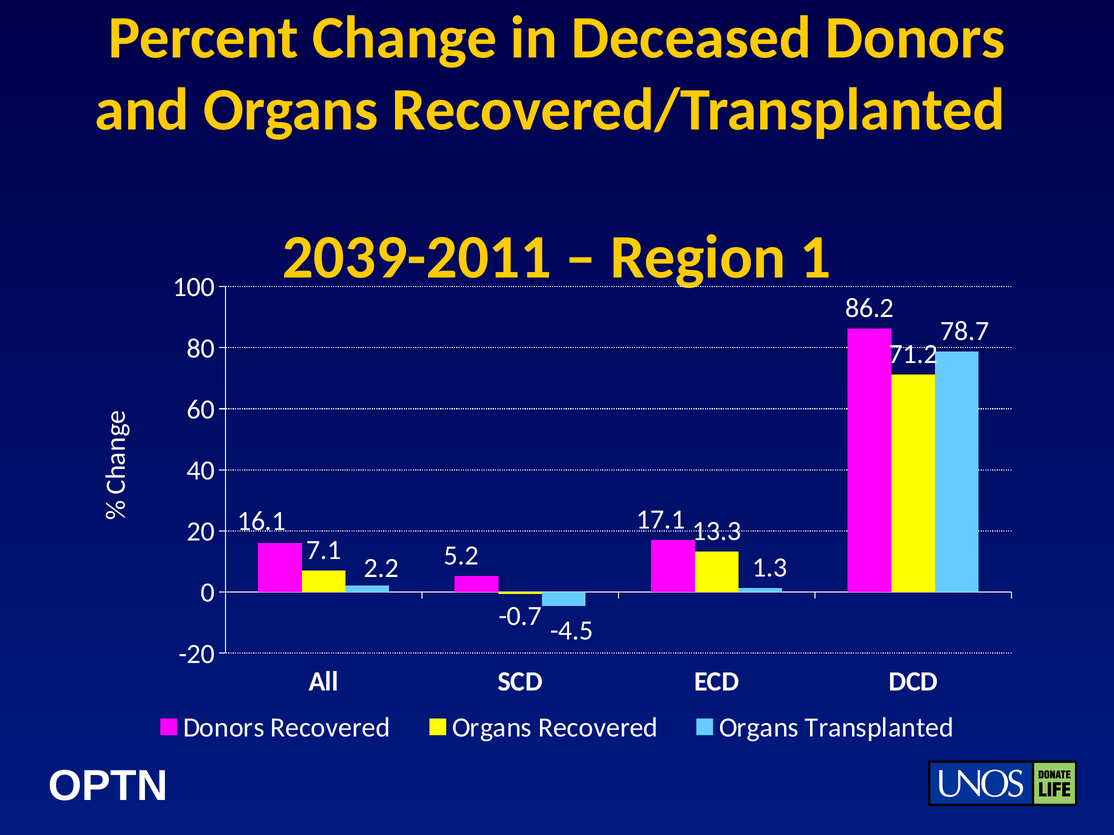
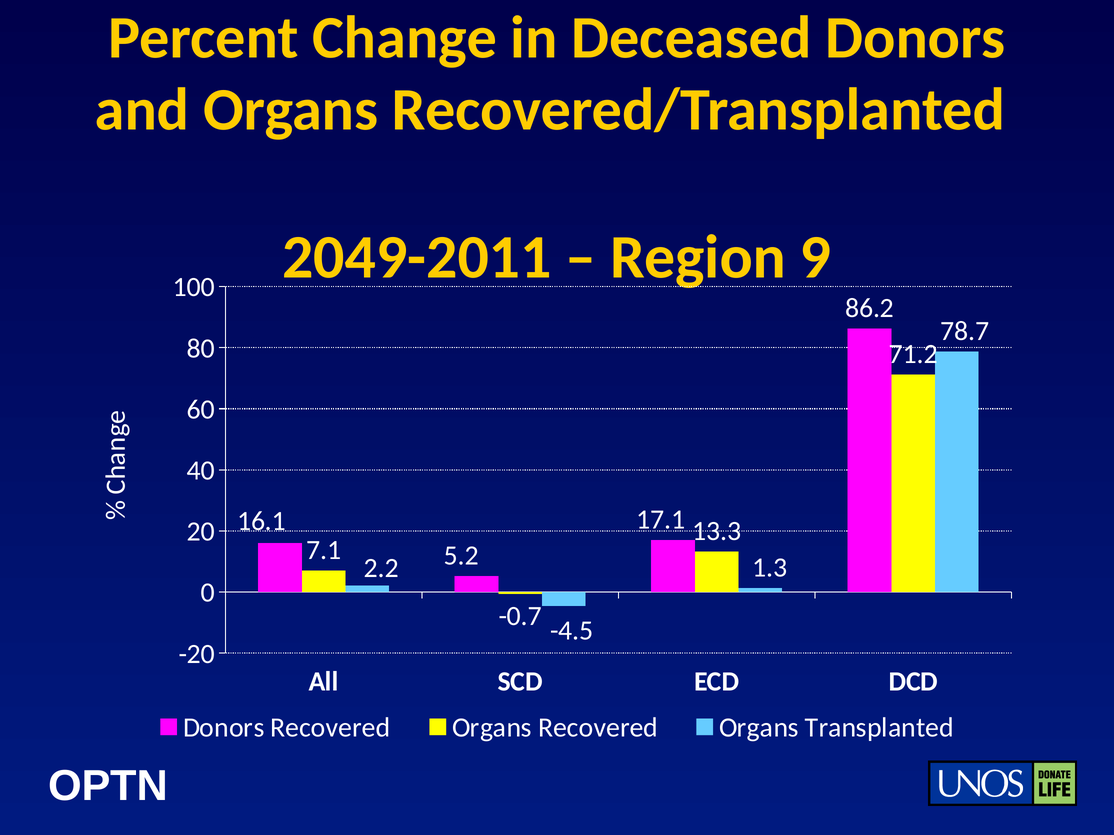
2039-2011: 2039-2011 -> 2049-2011
1: 1 -> 9
